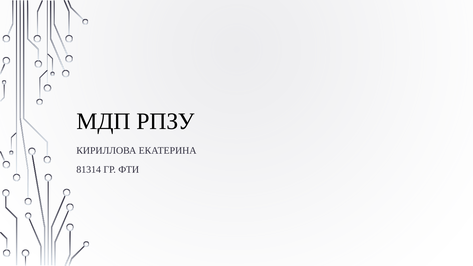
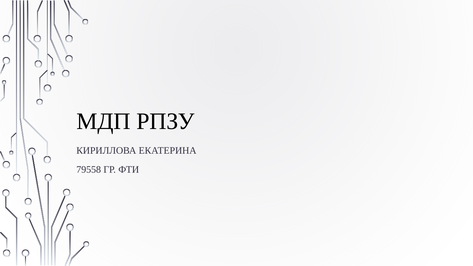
81314: 81314 -> 79558
